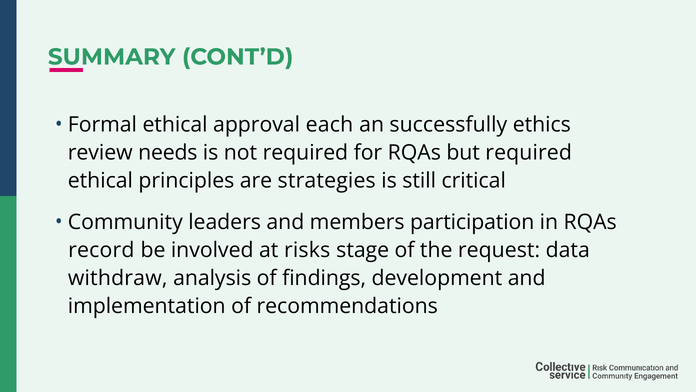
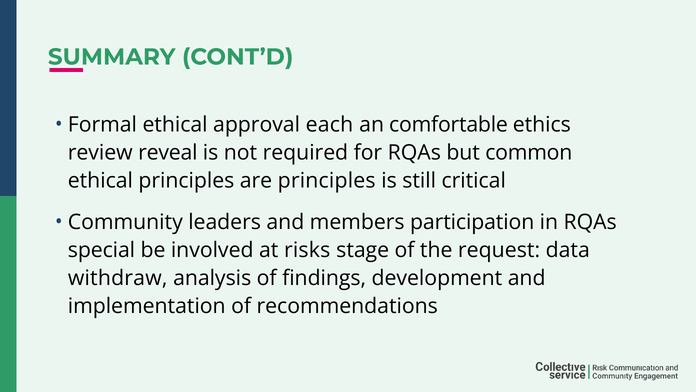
successfully: successfully -> comfortable
needs: needs -> reveal
but required: required -> common
are strategies: strategies -> principles
record: record -> special
